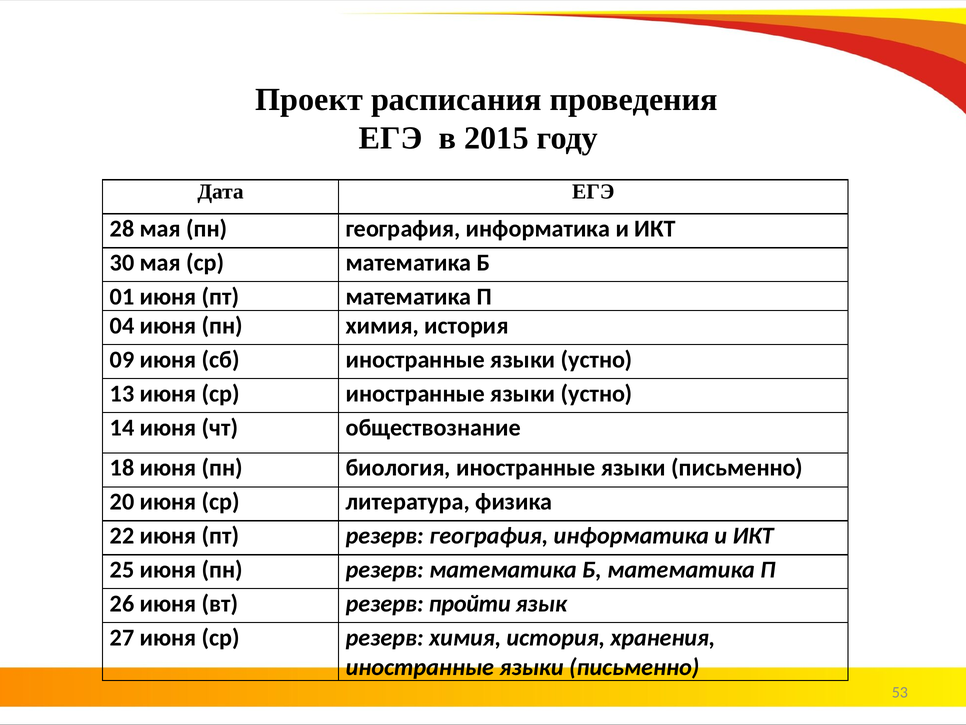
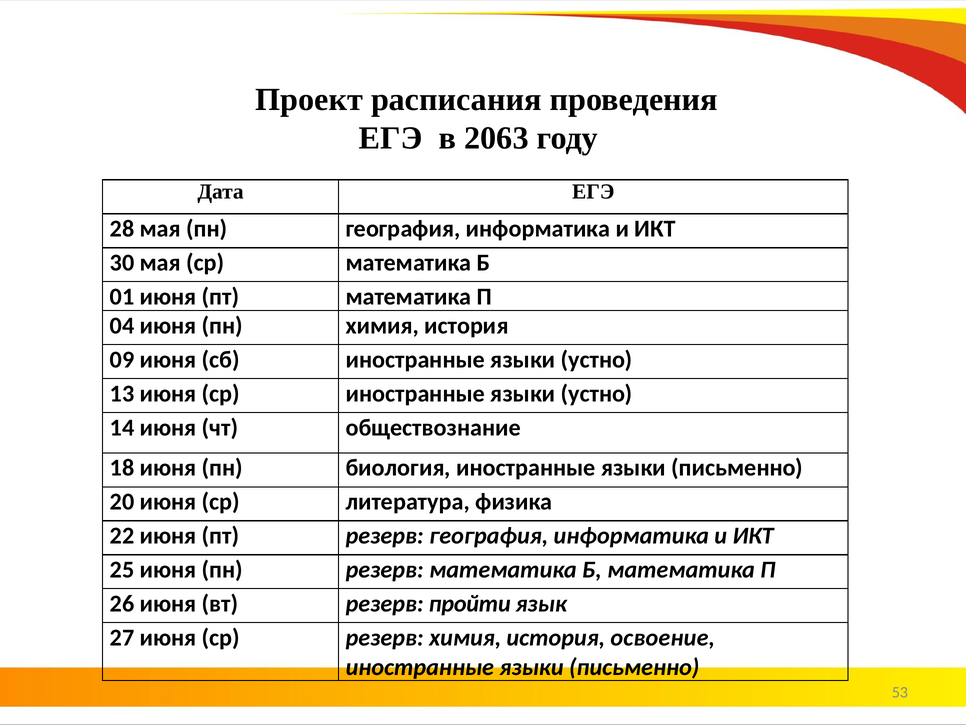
2015: 2015 -> 2063
хранения: хранения -> освоение
